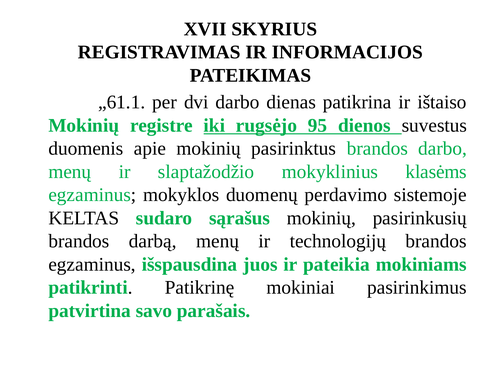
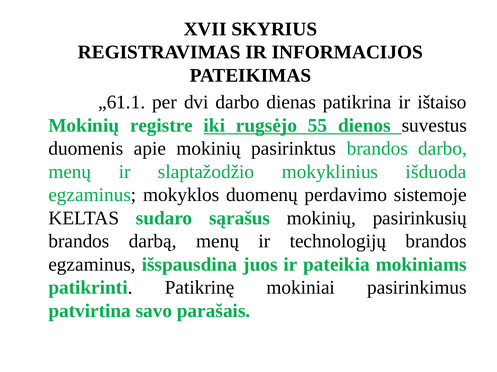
95: 95 -> 55
klasėms: klasėms -> išduoda
